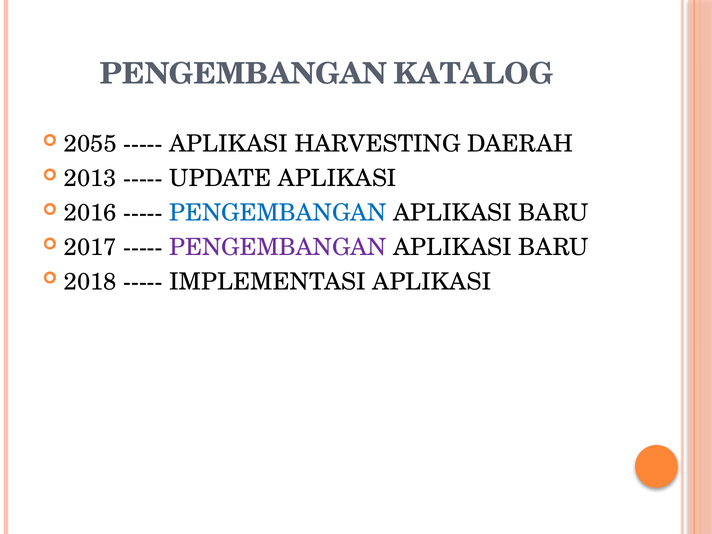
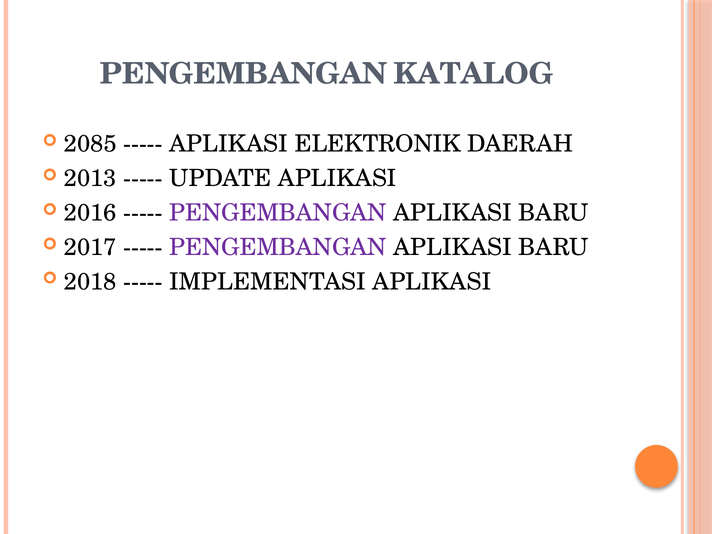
2055: 2055 -> 2085
HARVESTING: HARVESTING -> ELEKTRONIK
PENGEMBANGAN at (278, 213) colour: blue -> purple
